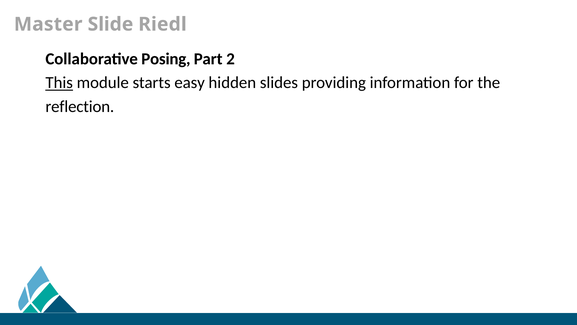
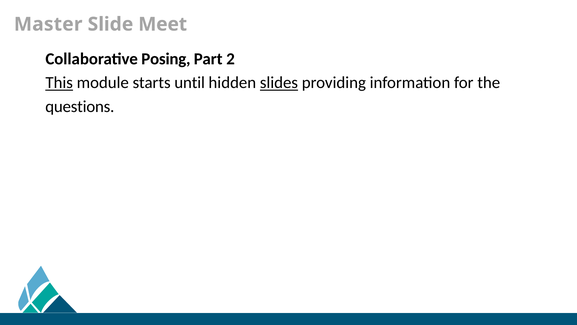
Riedl: Riedl -> Meet
easy: easy -> until
slides underline: none -> present
reflection: reflection -> questions
